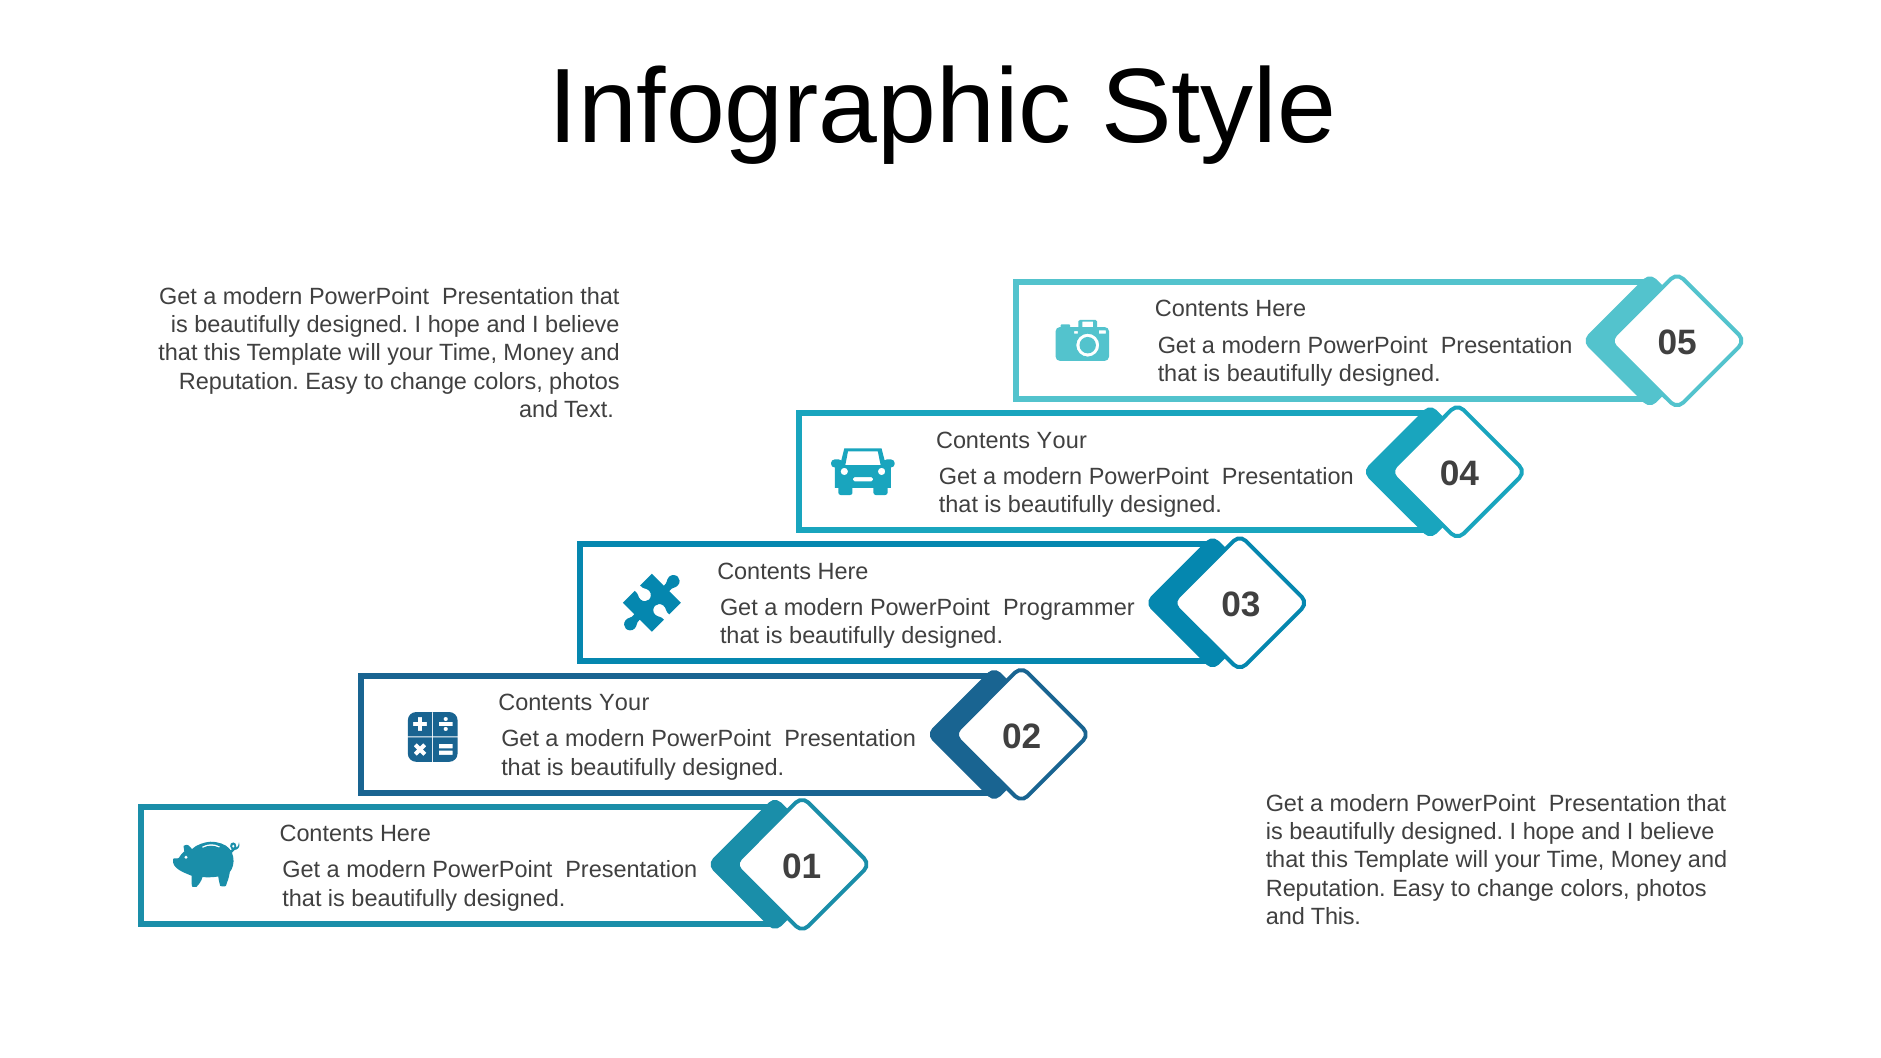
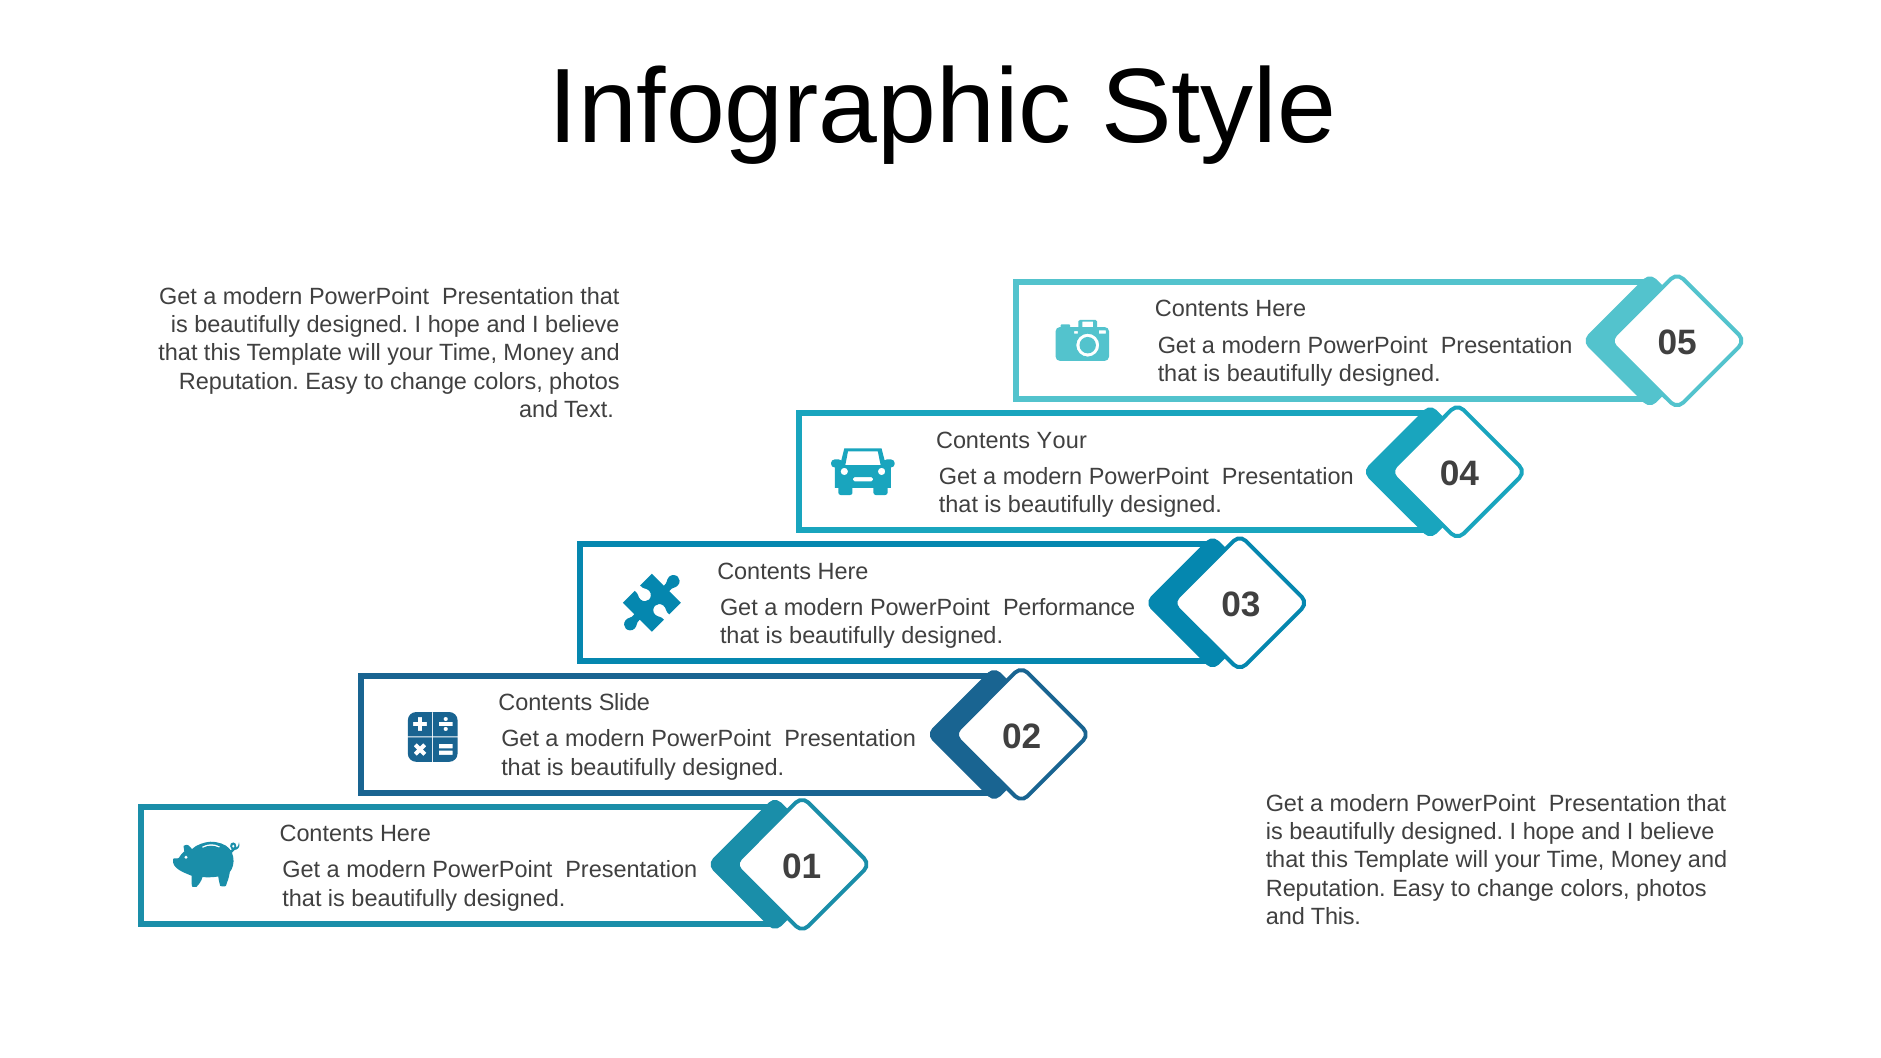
Programmer: Programmer -> Performance
Your at (624, 703): Your -> Slide
